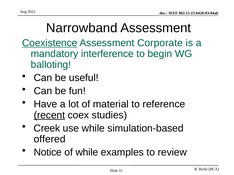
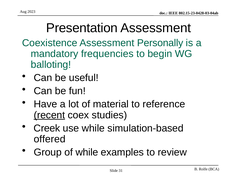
Narrowband: Narrowband -> Presentation
Coexistence underline: present -> none
Corporate: Corporate -> Personally
interference: interference -> frequencies
Notice: Notice -> Group
